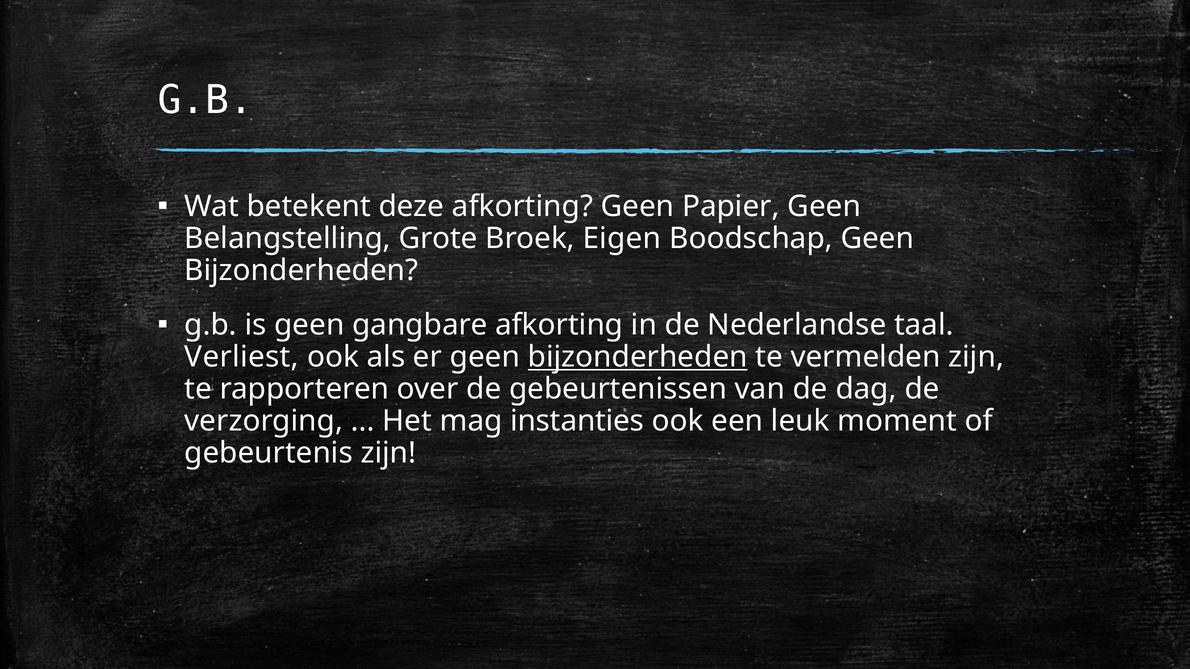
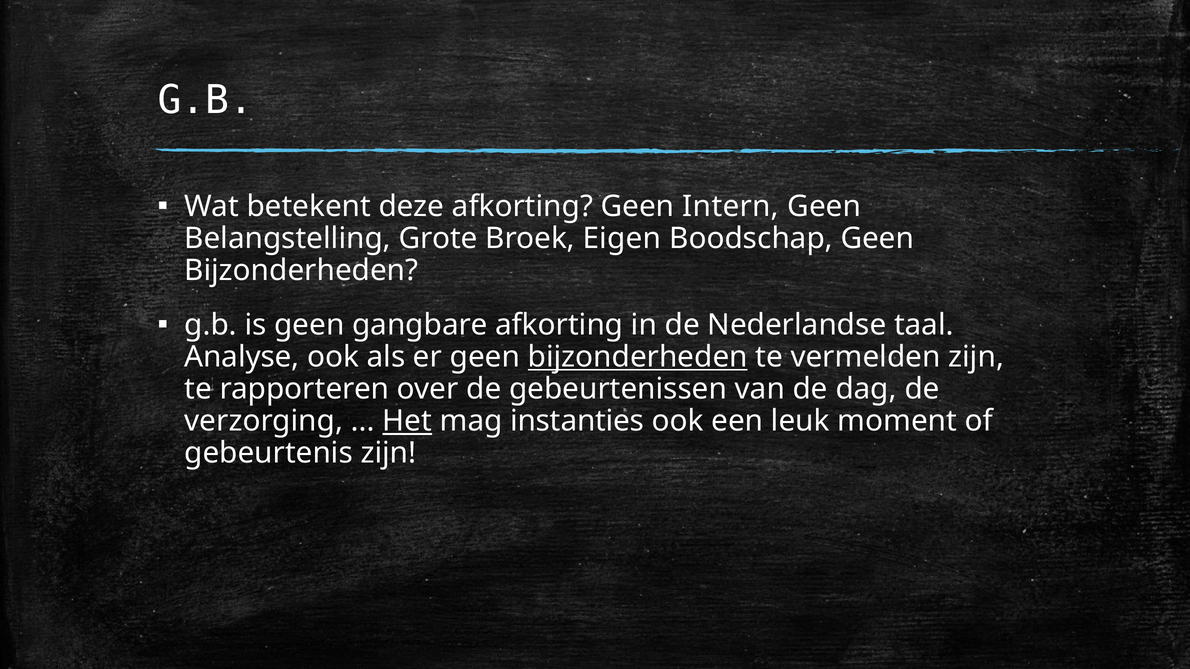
Papier: Papier -> Intern
Verliest: Verliest -> Analyse
Het underline: none -> present
